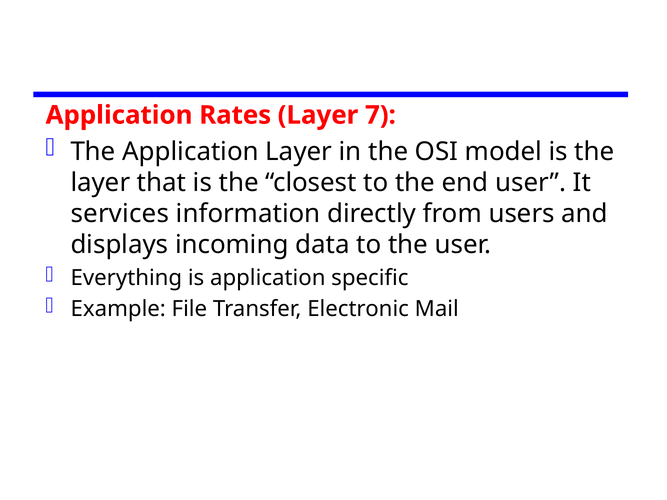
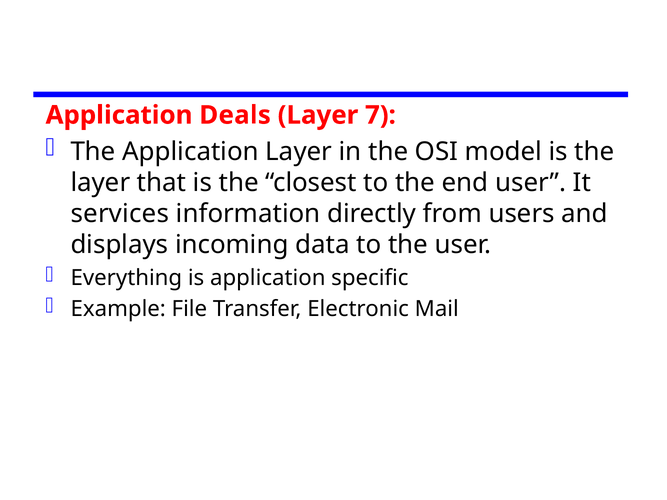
Rates: Rates -> Deals
